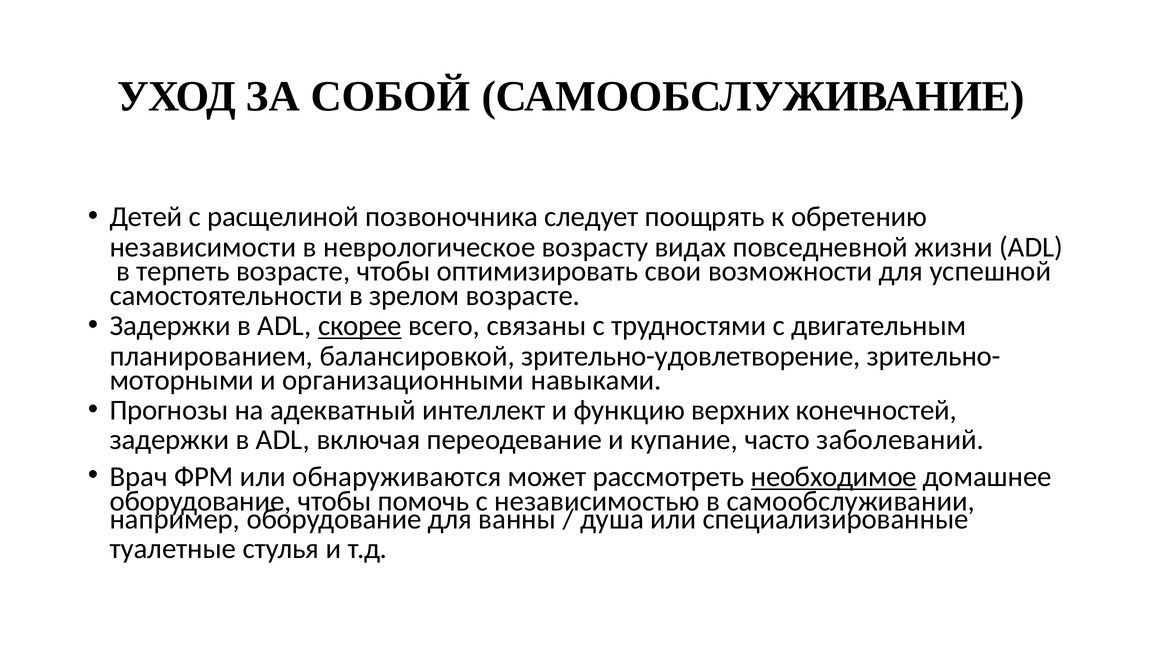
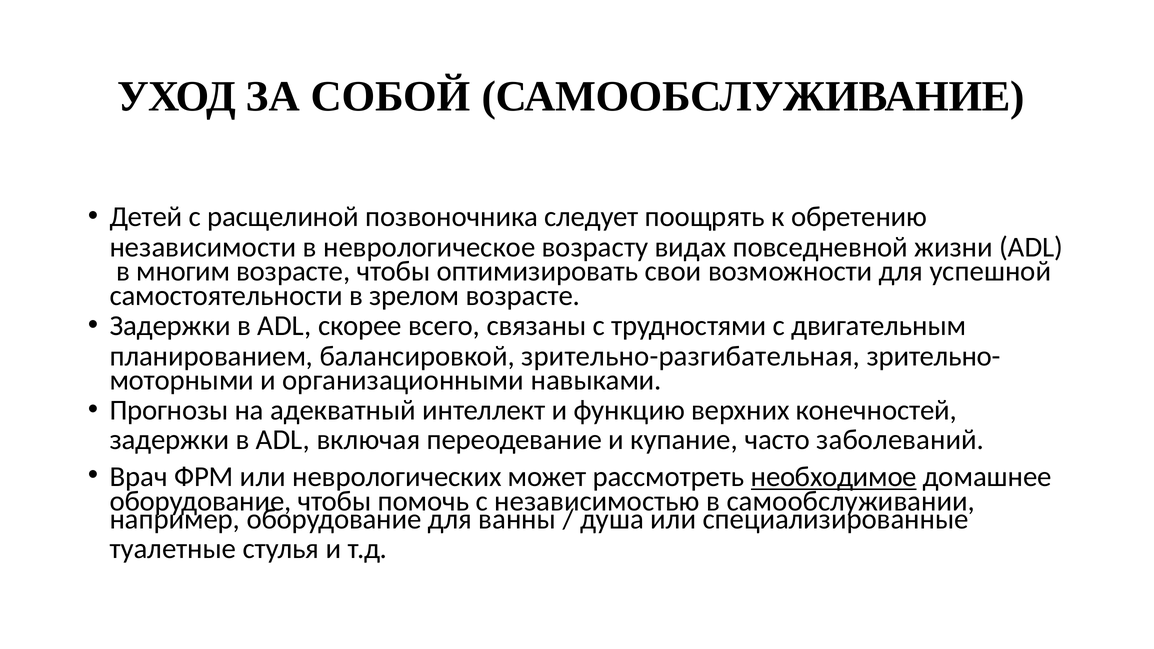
терпеть: терпеть -> многим
скорее underline: present -> none
зрительно-удовлетворение: зрительно-удовлетворение -> зрительно-разгибательная
обнаруживаются: обнаруживаются -> неврологических
